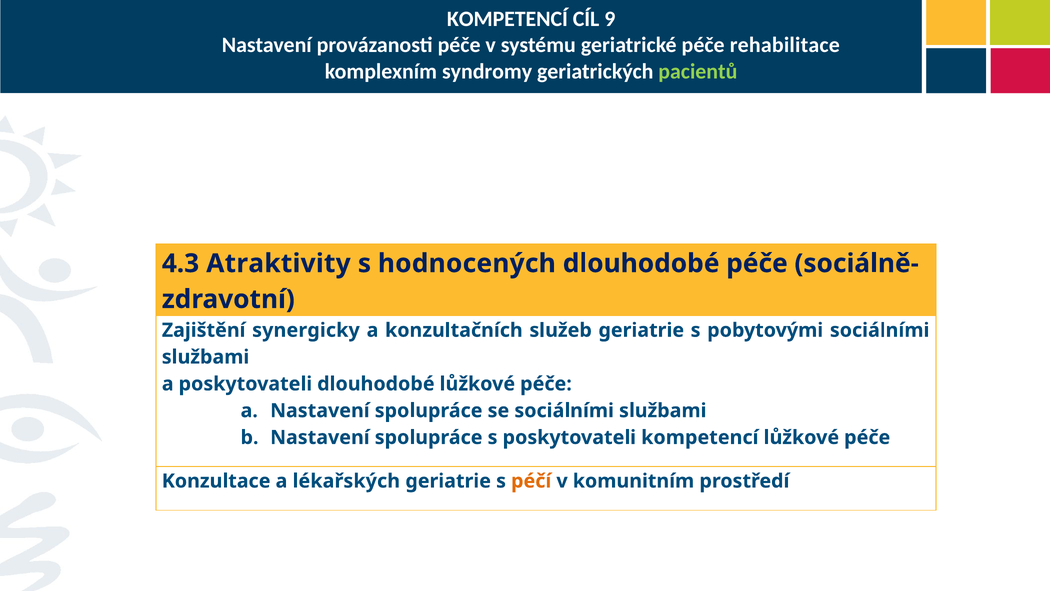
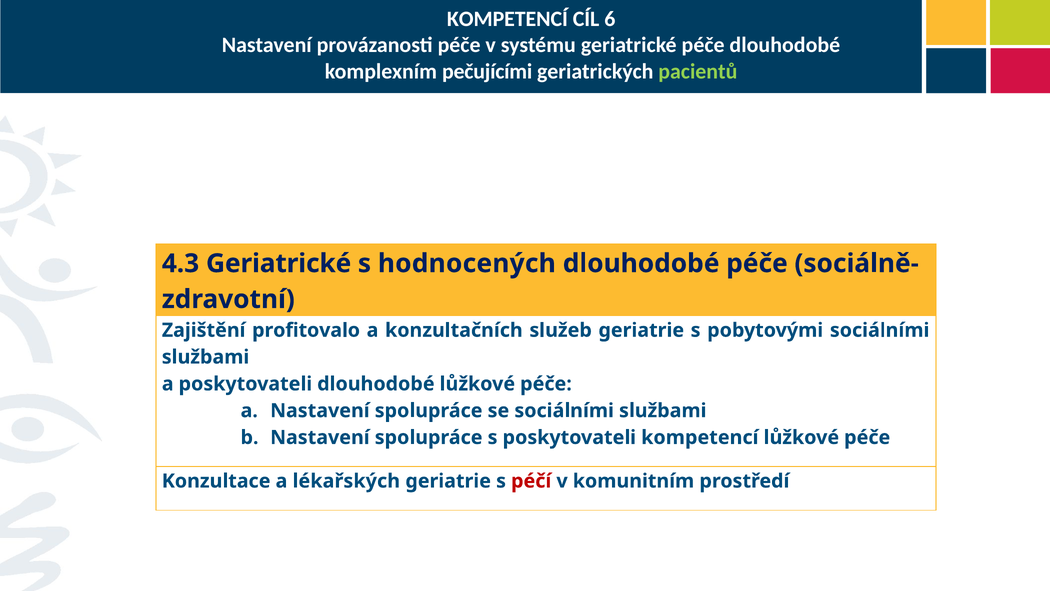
9: 9 -> 6
péče rehabilitace: rehabilitace -> dlouhodobé
syndromy: syndromy -> pečujícími
4.3 Atraktivity: Atraktivity -> Geriatrické
synergicky: synergicky -> profitovalo
péčí colour: orange -> red
